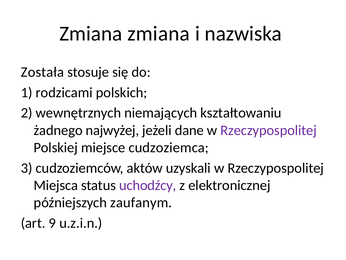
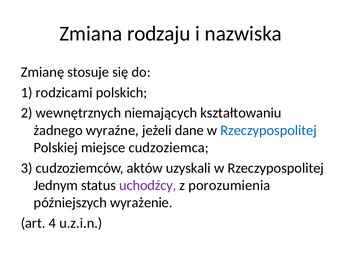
Zmiana zmiana: zmiana -> rodzaju
Została: Została -> Zmianę
najwyżej: najwyżej -> wyraźne
Rzeczypospolitej at (269, 130) colour: purple -> blue
Miejsca: Miejsca -> Jednym
elektronicznej: elektronicznej -> porozumienia
zaufanym: zaufanym -> wyrażenie
9: 9 -> 4
